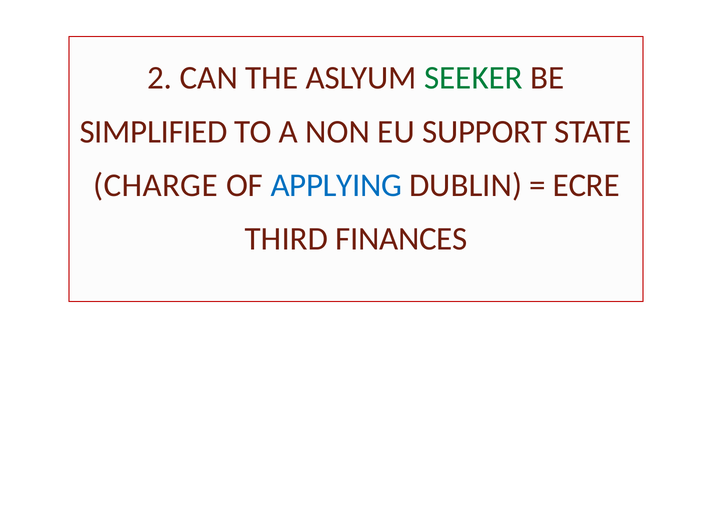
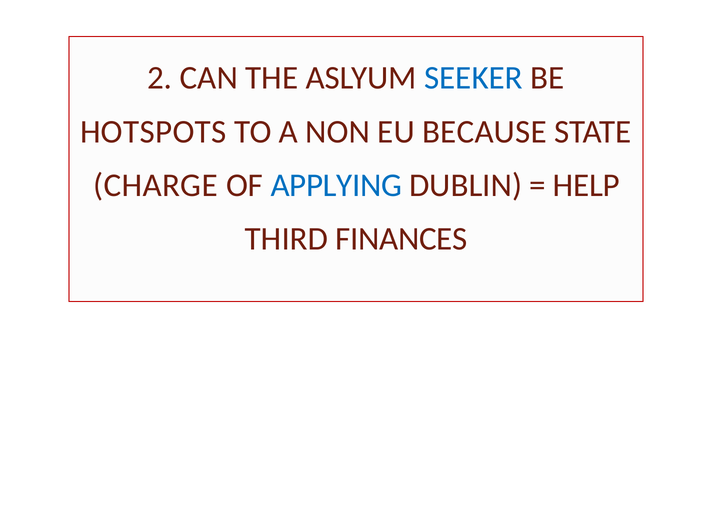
SEEKER colour: green -> blue
SIMPLIFIED: SIMPLIFIED -> HOTSPOTS
SUPPORT: SUPPORT -> BECAUSE
ECRE: ECRE -> HELP
